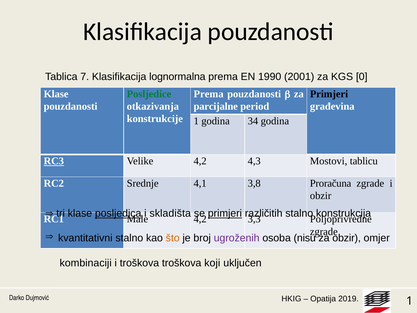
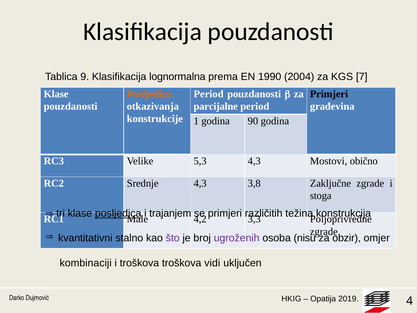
7: 7 -> 9
2001: 2001 -> 2004
0: 0 -> 7
Posljedice colour: green -> orange
Prema at (209, 94): Prema -> Period
34: 34 -> 90
RC3 underline: present -> none
Velike 4,2: 4,2 -> 5,3
tablicu: tablicu -> obično
Srednje 4,1: 4,1 -> 4,3
Proračuna: Proračuna -> Zaključne
obzir at (321, 196): obzir -> stoga
skladišta: skladišta -> trajanjem
primjeri at (225, 213) underline: present -> none
stalno at (299, 213): stalno -> težina
što colour: orange -> purple
koji: koji -> vidi
Dujmović 1: 1 -> 4
